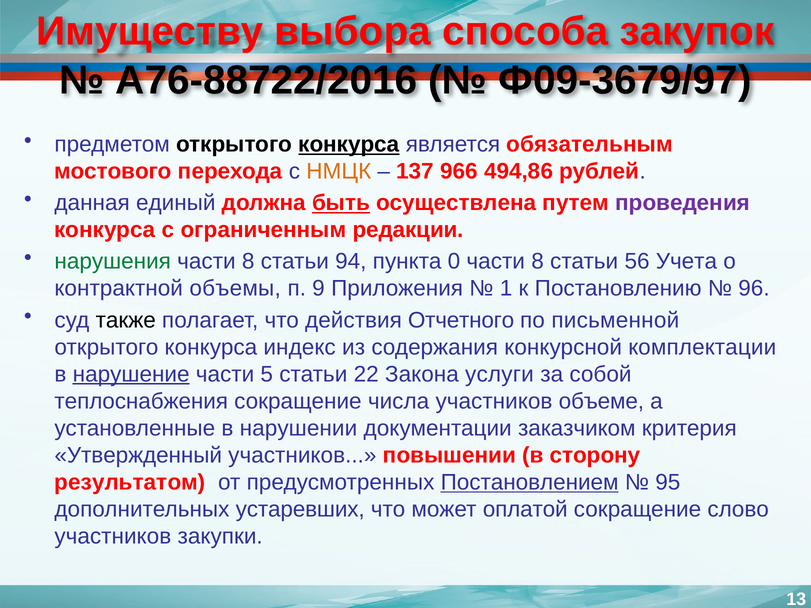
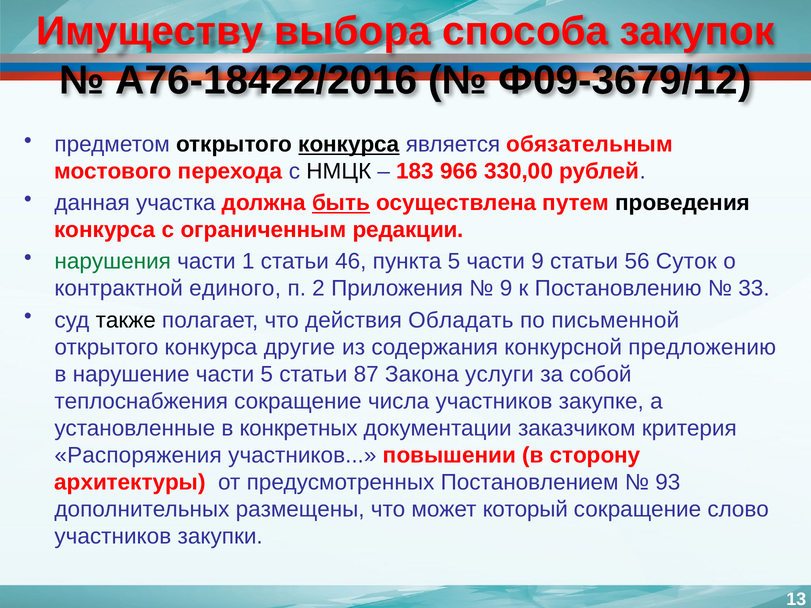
А76-88722/2016: А76-88722/2016 -> А76-18422/2016
Ф09-3679/97: Ф09-3679/97 -> Ф09-3679/12
НМЦК colour: orange -> black
137: 137 -> 183
494,86: 494,86 -> 330,00
единый: единый -> участка
проведения colour: purple -> black
8 at (248, 262): 8 -> 1
94: 94 -> 46
пункта 0: 0 -> 5
8 at (538, 262): 8 -> 9
Учета: Учета -> Суток
объемы: объемы -> единого
9: 9 -> 2
1 at (506, 289): 1 -> 9
96: 96 -> 33
Отчетного: Отчетного -> Обладать
индекс: индекс -> другие
комплектации: комплектации -> предложению
нарушение underline: present -> none
22: 22 -> 87
объеме: объеме -> закупке
нарушении: нарушении -> конкретных
Утвержденный: Утвержденный -> Распоряжения
результатом: результатом -> архитектуры
Постановлением underline: present -> none
95: 95 -> 93
устаревших: устаревших -> размещены
оплатой: оплатой -> который
